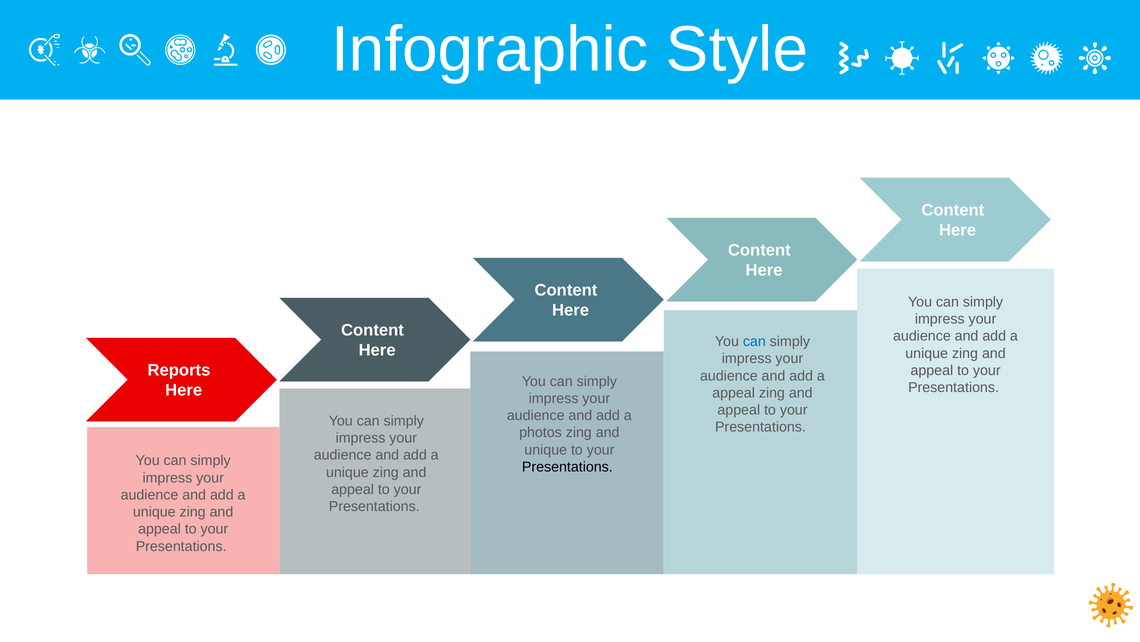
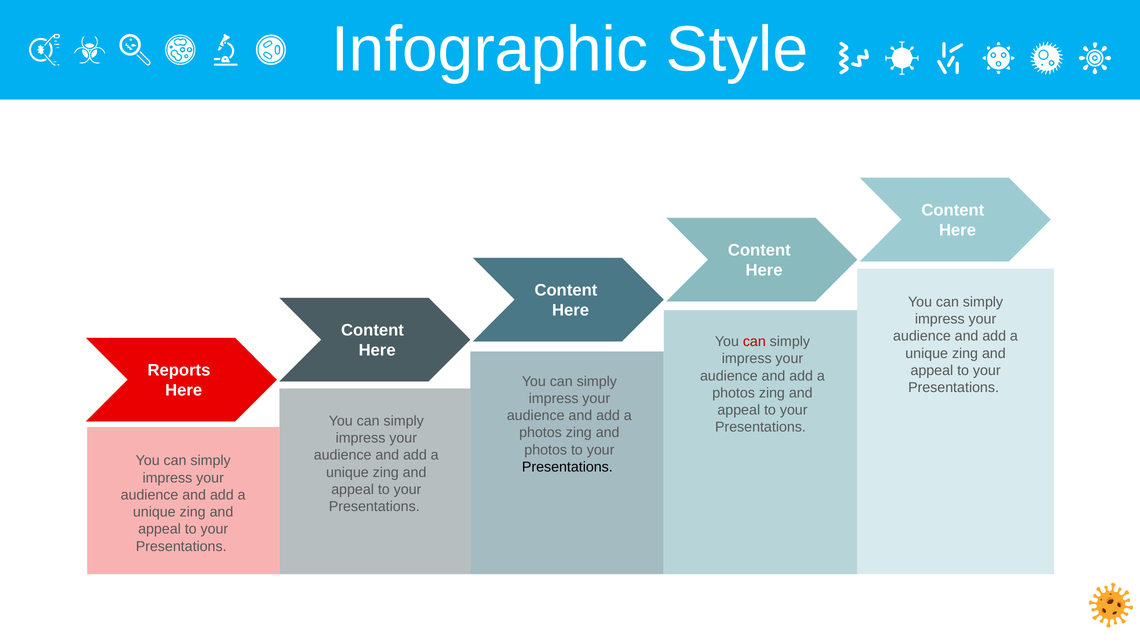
can at (754, 341) colour: blue -> red
appeal at (734, 393): appeal -> photos
unique at (546, 449): unique -> photos
